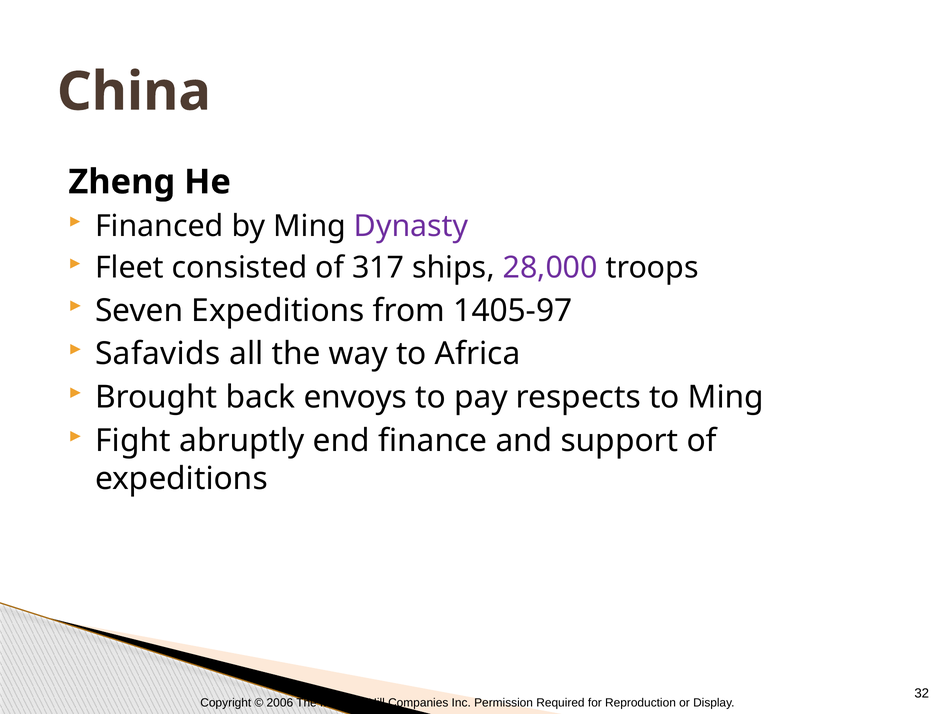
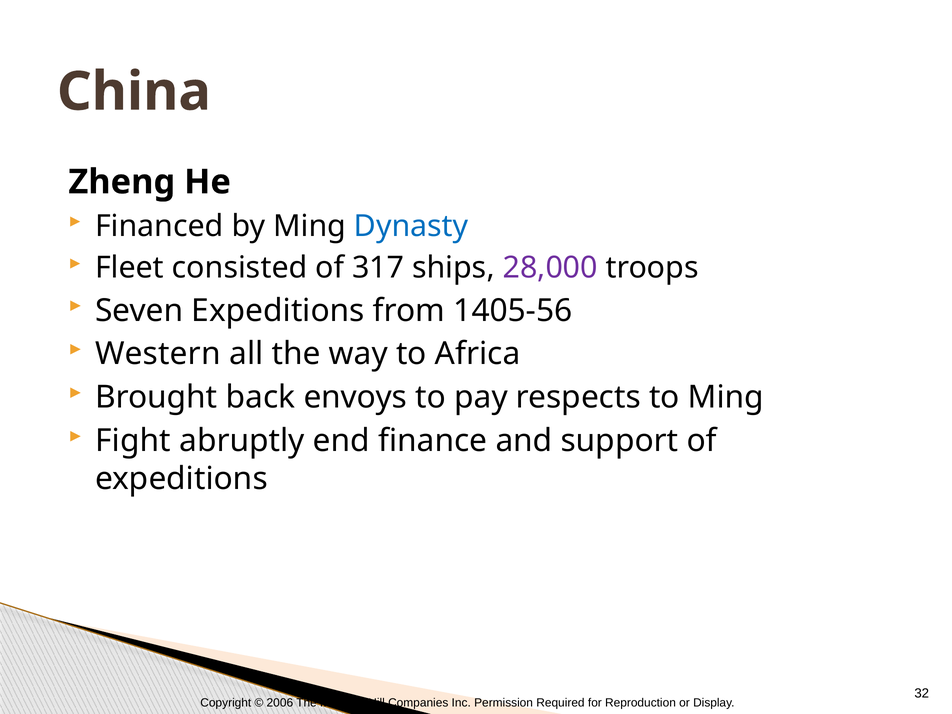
Dynasty colour: purple -> blue
1405-97: 1405-97 -> 1405-56
Safavids: Safavids -> Western
